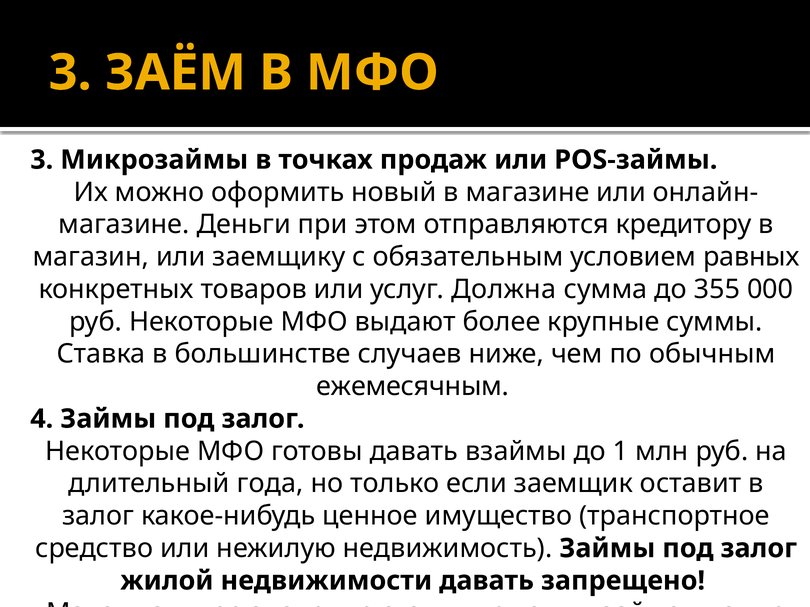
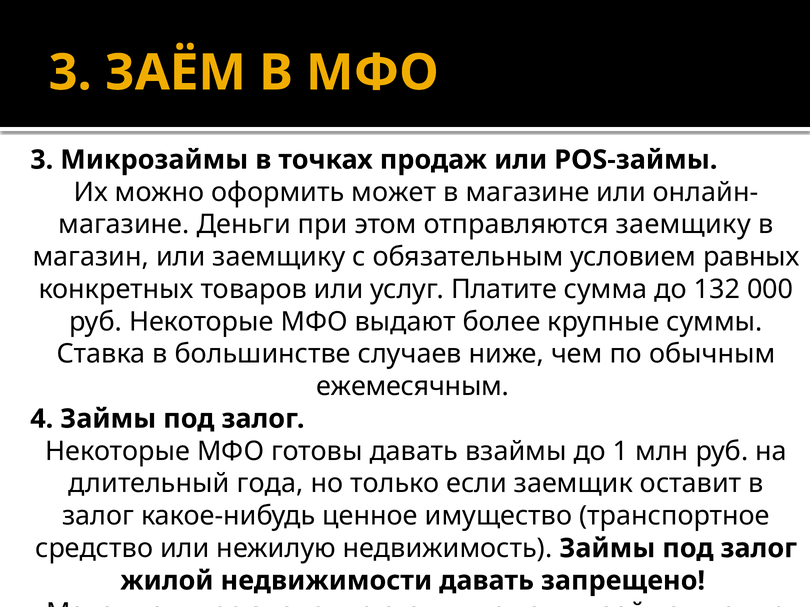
новый: новый -> может
отправляются кредитору: кредитору -> заемщику
Должна: Должна -> Платите
355: 355 -> 132
